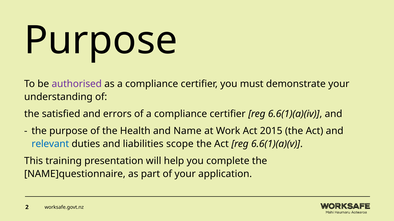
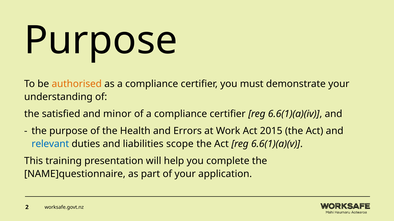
authorised colour: purple -> orange
errors: errors -> minor
Name: Name -> Errors
